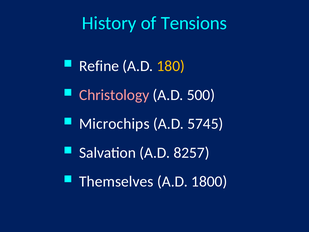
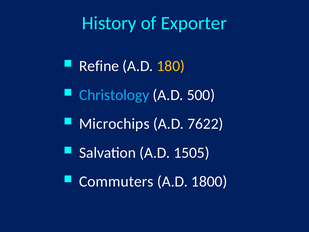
Tensions: Tensions -> Exporter
Christology colour: pink -> light blue
5745: 5745 -> 7622
8257: 8257 -> 1505
Themselves: Themselves -> Commuters
